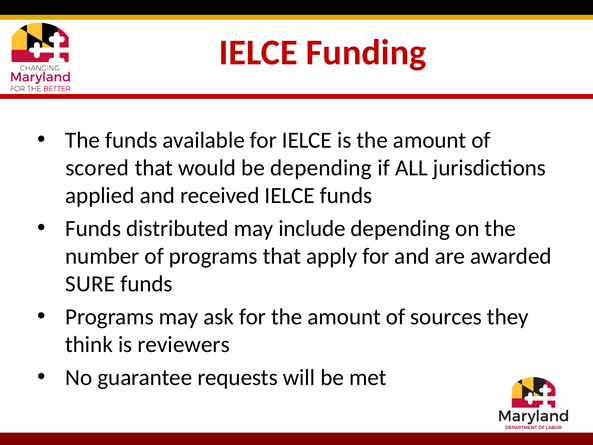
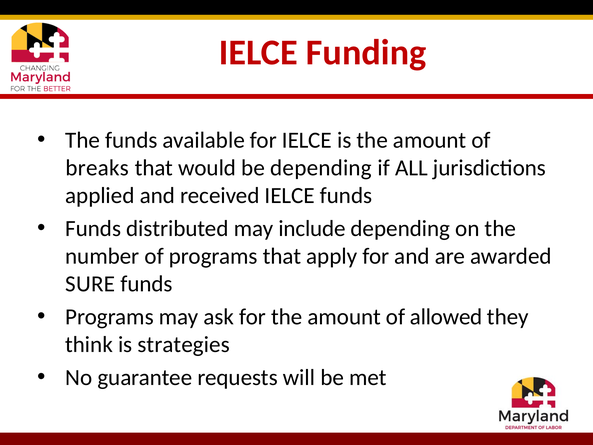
scored: scored -> breaks
sources: sources -> allowed
reviewers: reviewers -> strategies
